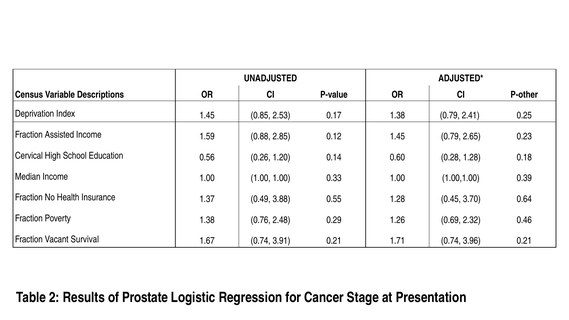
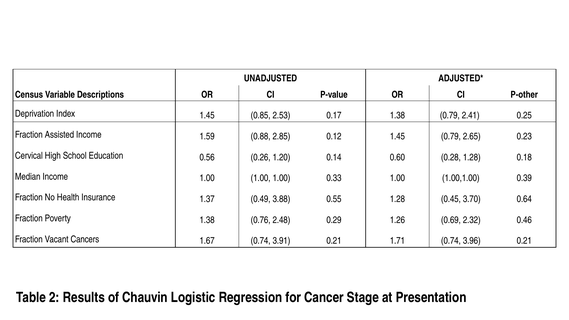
Survival: Survival -> Cancers
Prostate: Prostate -> Chauvin
